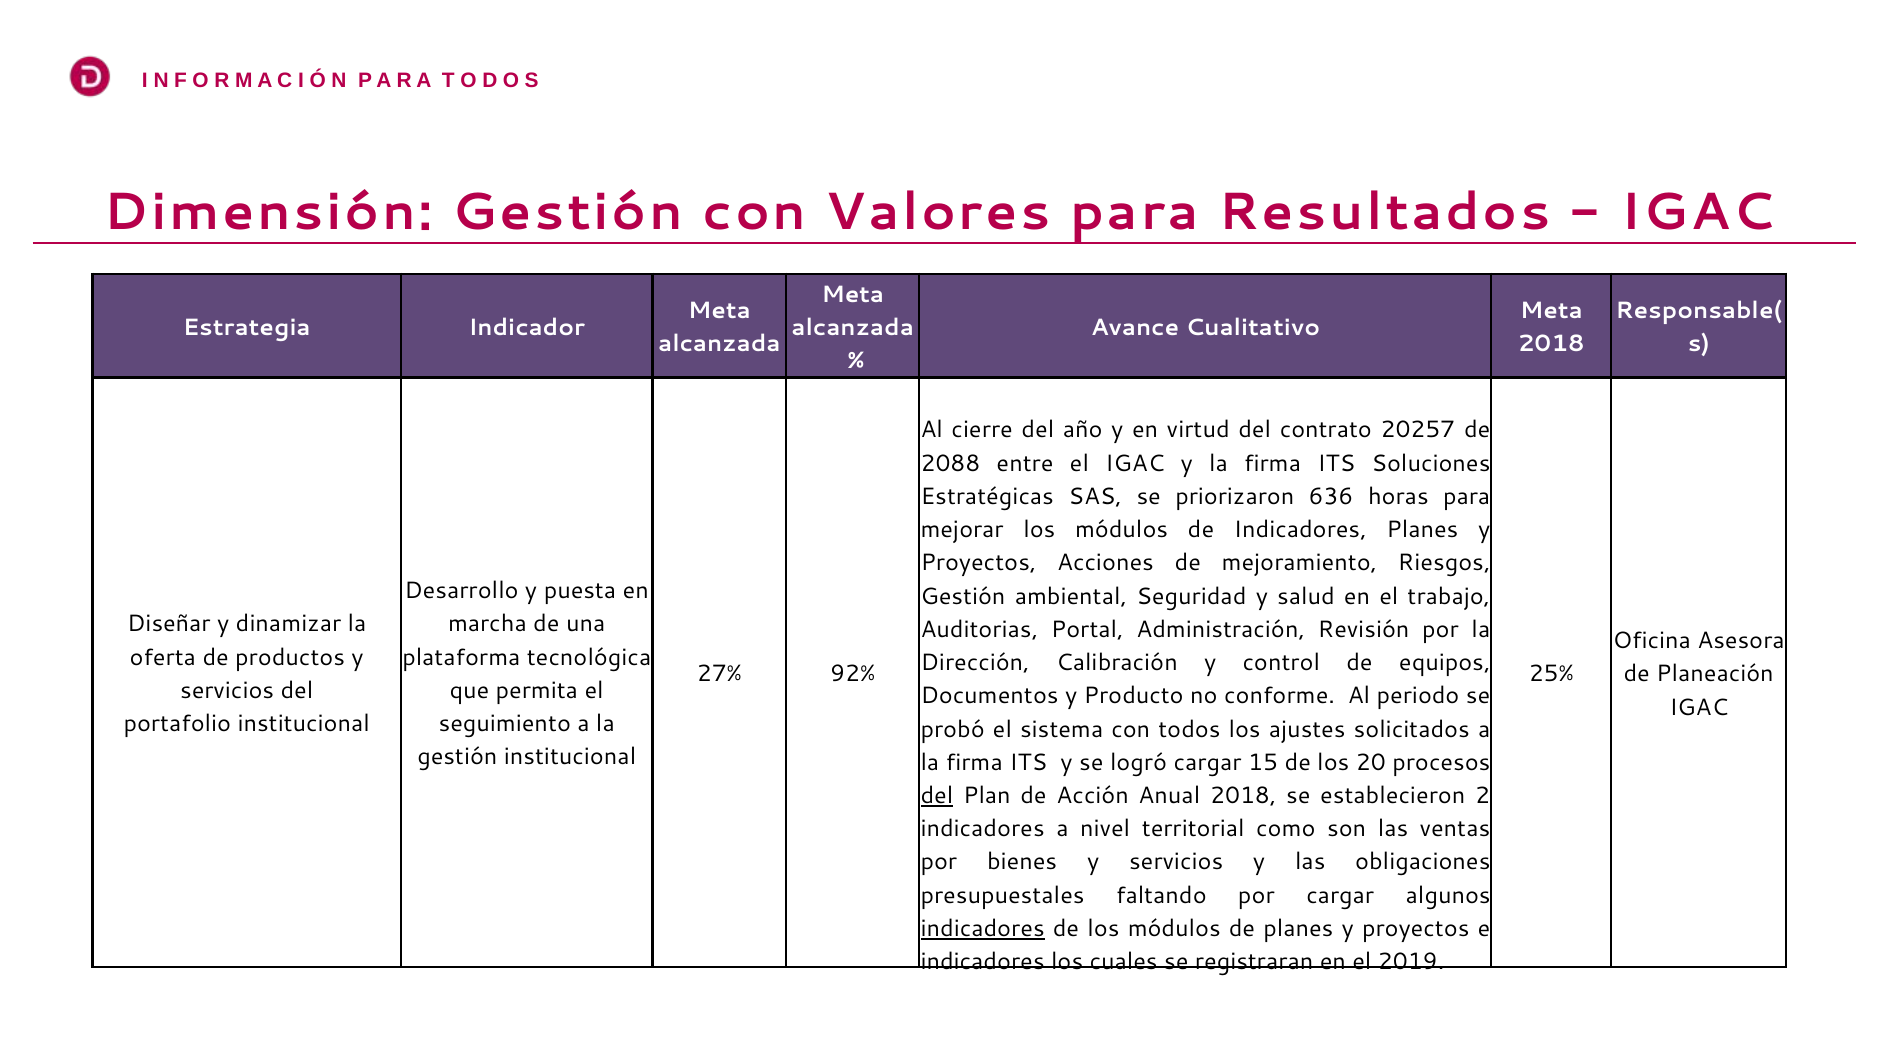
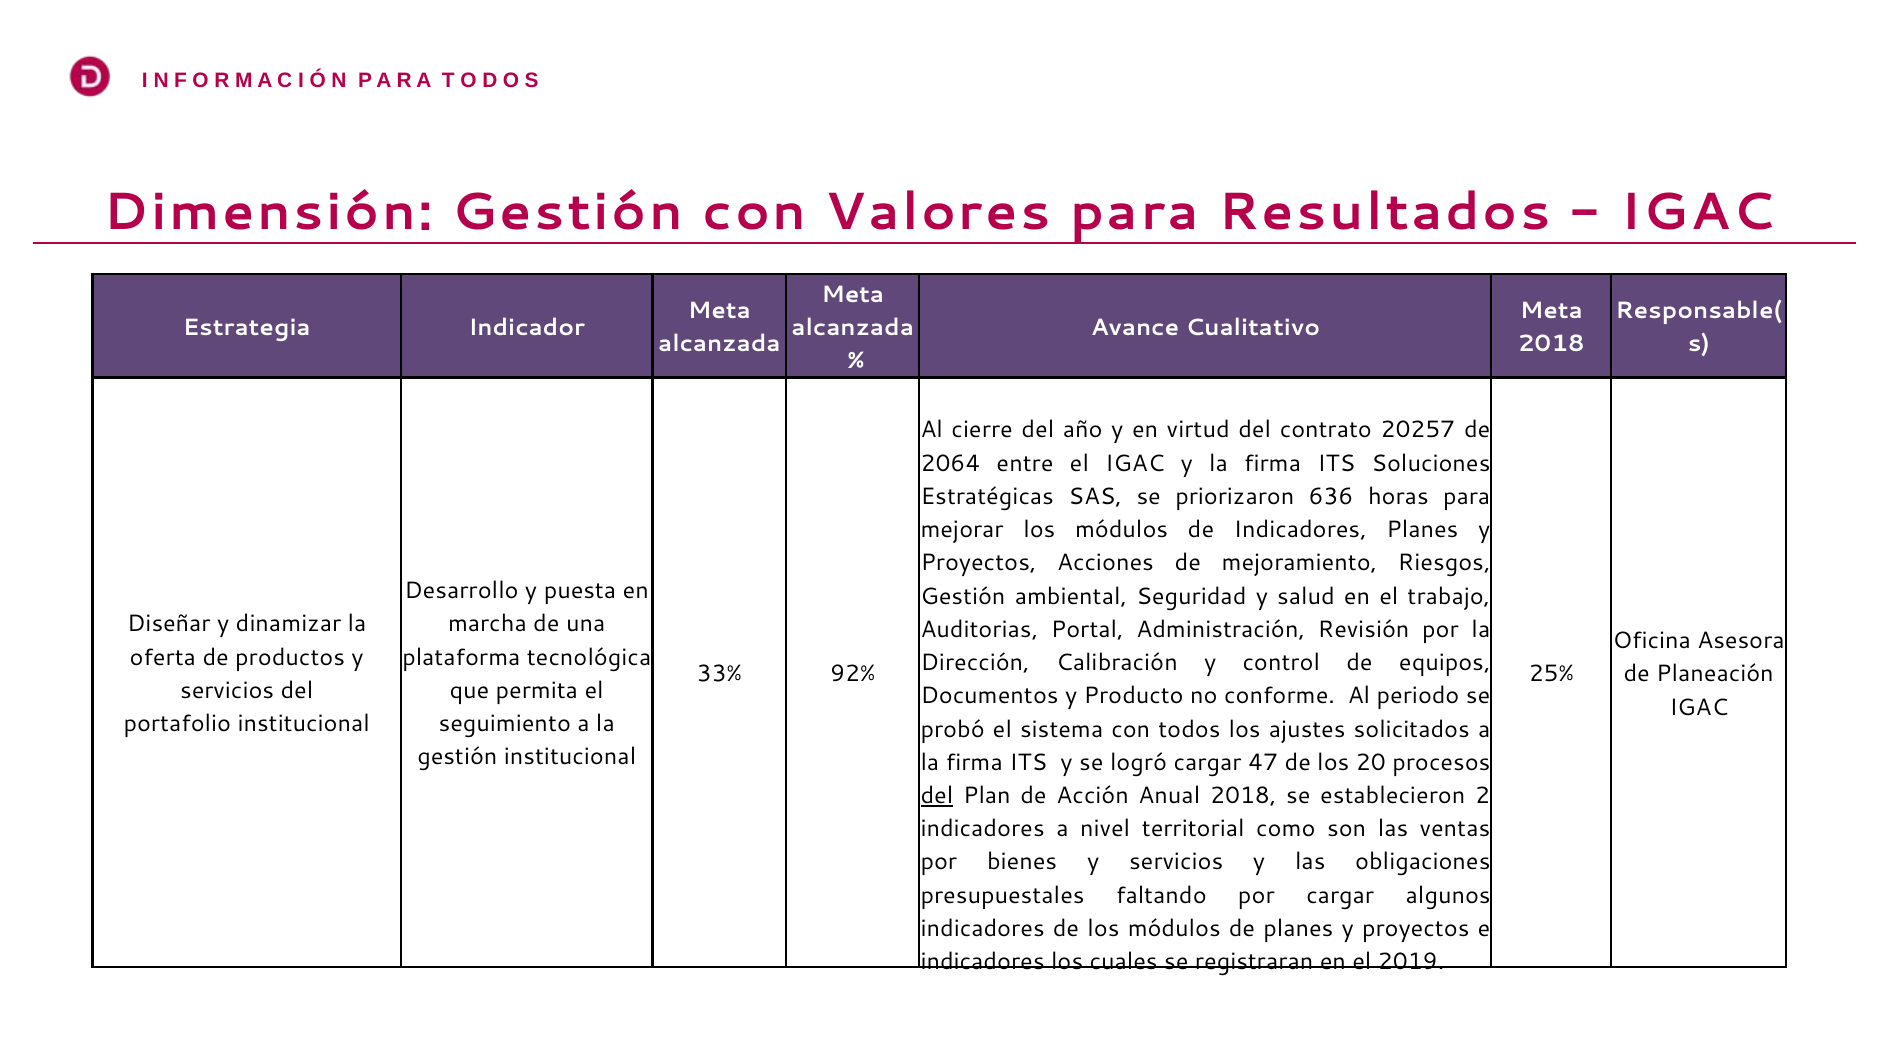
2088: 2088 -> 2064
27%: 27% -> 33%
15: 15 -> 47
indicadores at (983, 929) underline: present -> none
